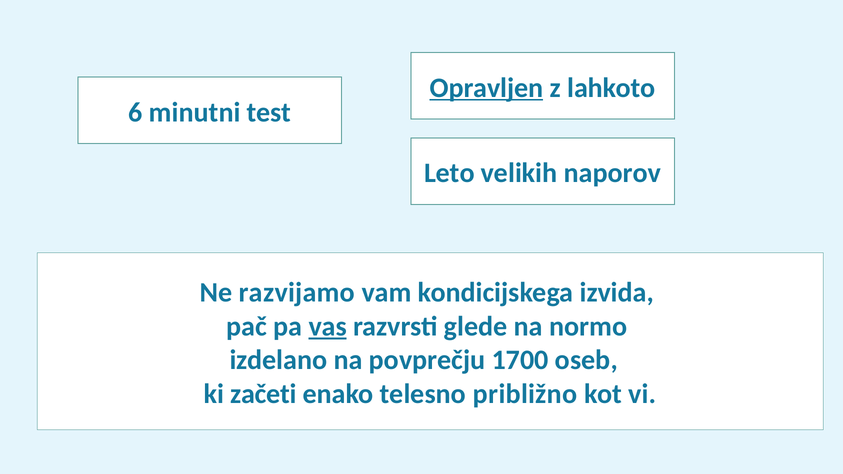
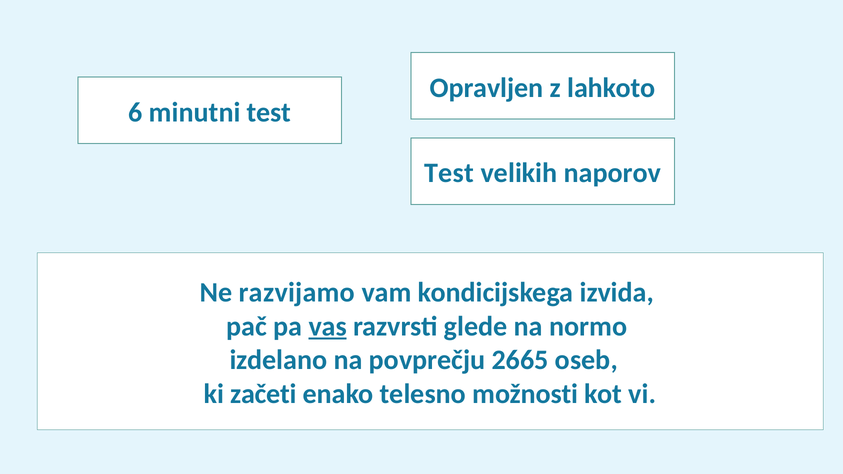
Opravljen underline: present -> none
Leto at (449, 173): Leto -> Test
1700: 1700 -> 2665
približno: približno -> možnosti
